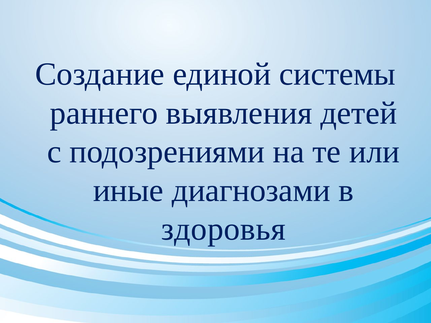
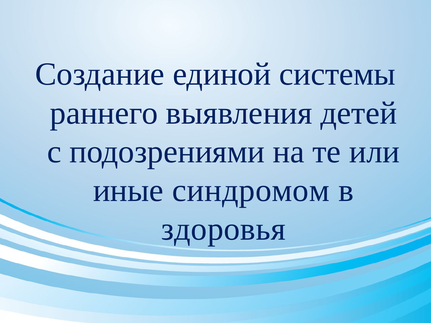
диагнозами: диагнозами -> синдромом
